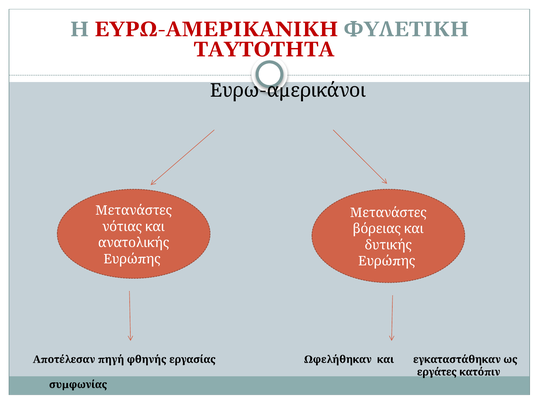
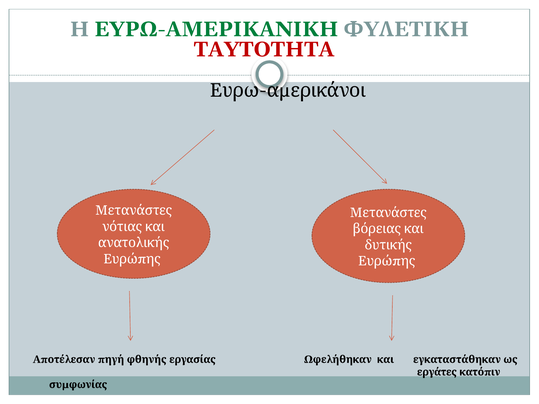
ΕΥΡΩ-ΑΜΕΡΙΚΑΝΙΚΗ colour: red -> green
